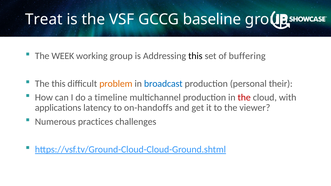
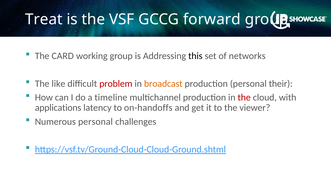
baseline: baseline -> forward
WEEK: WEEK -> CARD
buffering: buffering -> networks
The this: this -> like
problem colour: orange -> red
broadcast colour: blue -> orange
Numerous practices: practices -> personal
